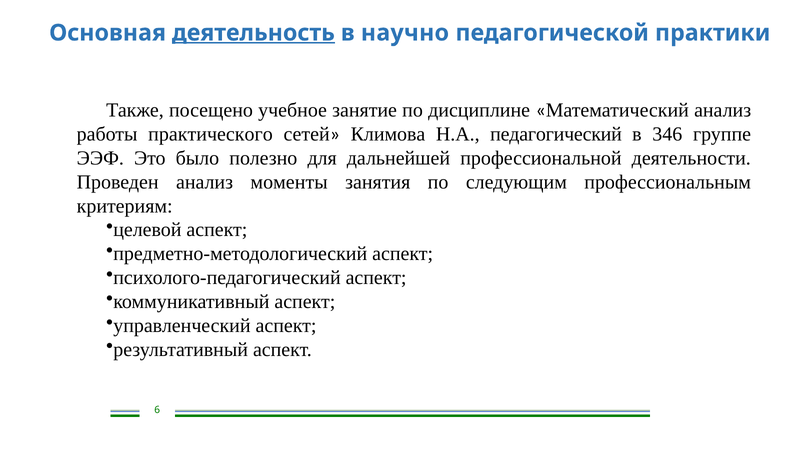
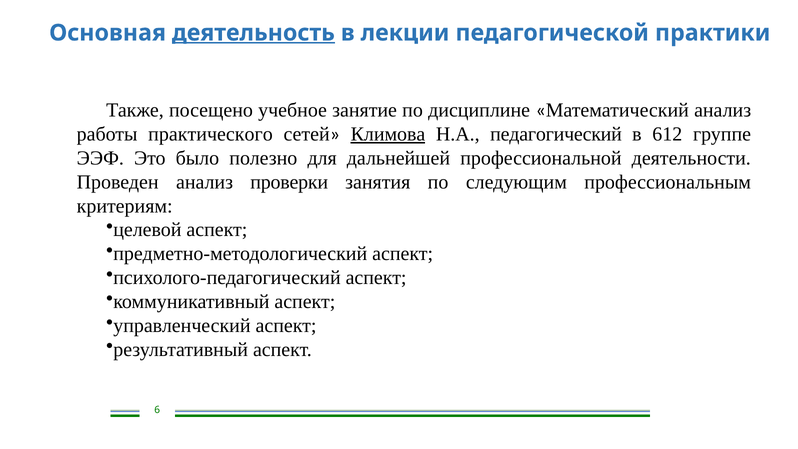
научно: научно -> лекции
Климова underline: none -> present
346: 346 -> 612
моменты: моменты -> проверки
